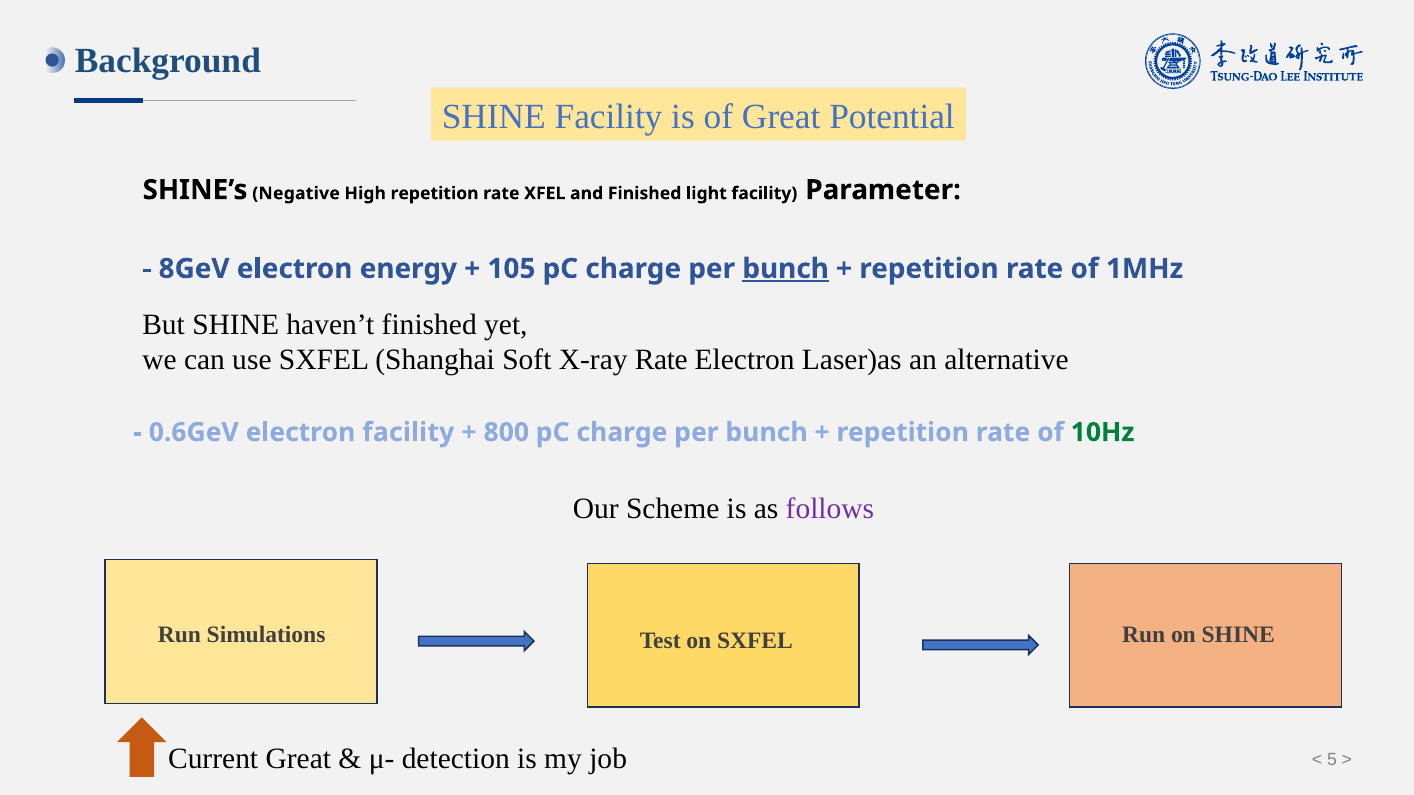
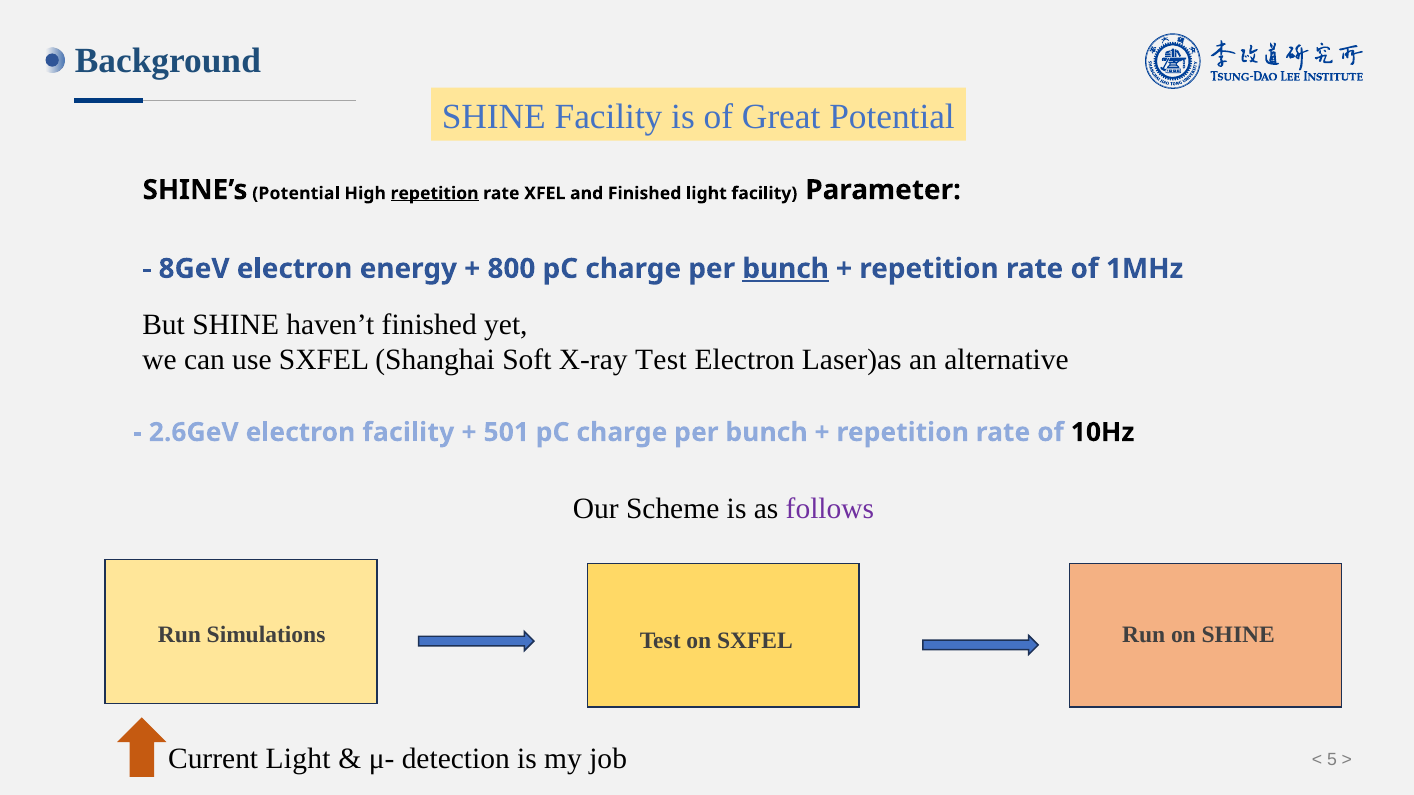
SHINE’s Negative: Negative -> Potential
repetition at (435, 193) underline: none -> present
105: 105 -> 800
X-ray Rate: Rate -> Test
0.6GeV: 0.6GeV -> 2.6GeV
800: 800 -> 501
10Hz colour: green -> black
Current Great: Great -> Light
